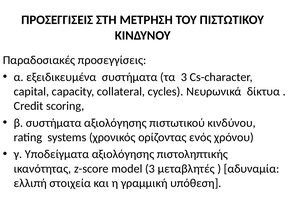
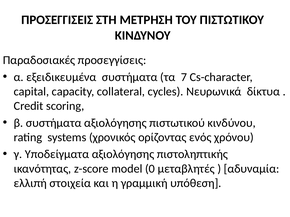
τα 3: 3 -> 7
model 3: 3 -> 0
